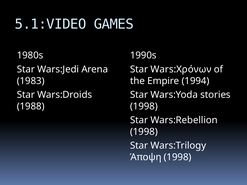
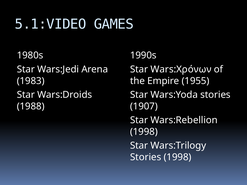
1994: 1994 -> 1955
1998 at (144, 106): 1998 -> 1907
Άποψη at (146, 157): Άποψη -> Stories
